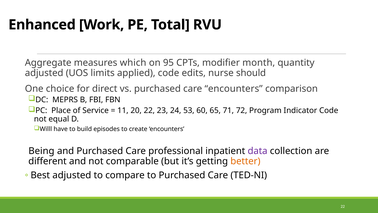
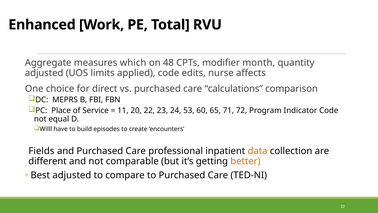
95: 95 -> 48
should: should -> affects
care encounters: encounters -> calculations
Being: Being -> Fields
data colour: purple -> orange
